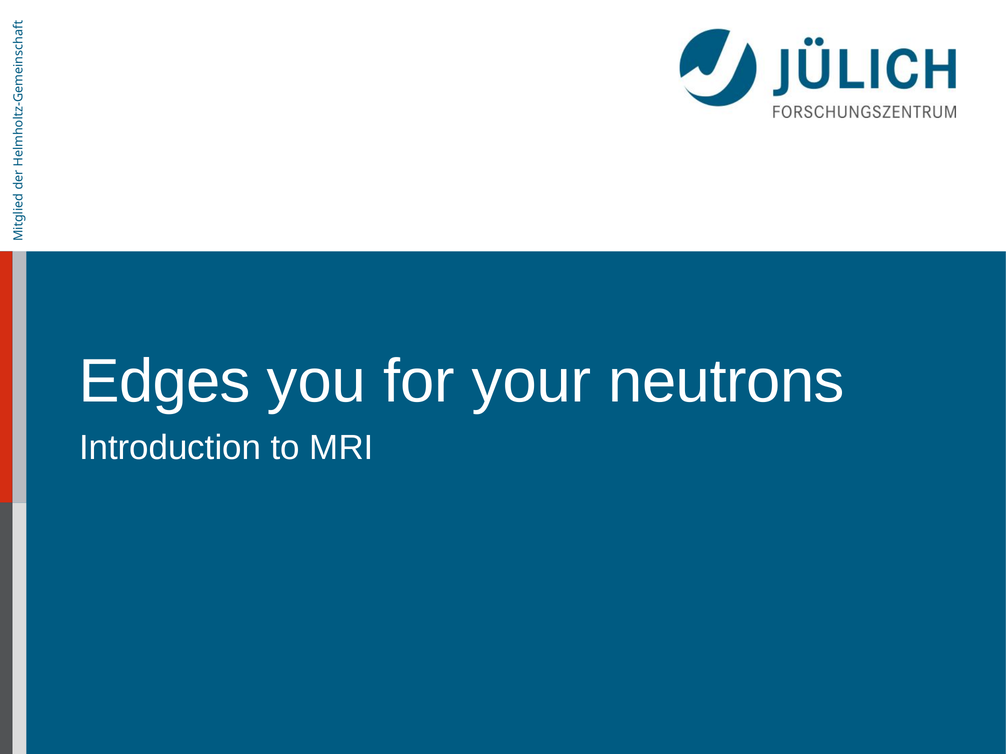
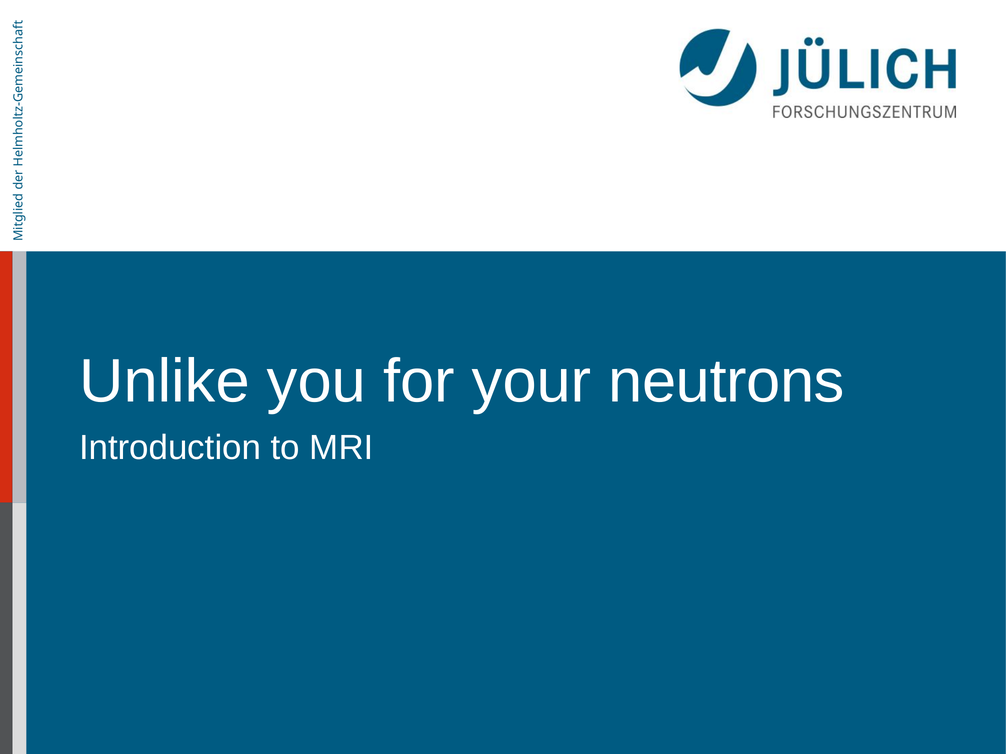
Edges: Edges -> Unlike
